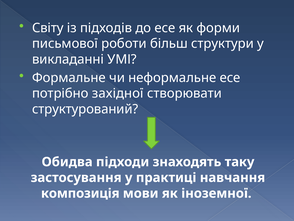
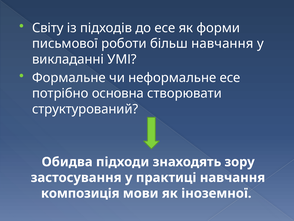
більш структури: структури -> навчання
західної: західної -> основна
таку: таку -> зору
